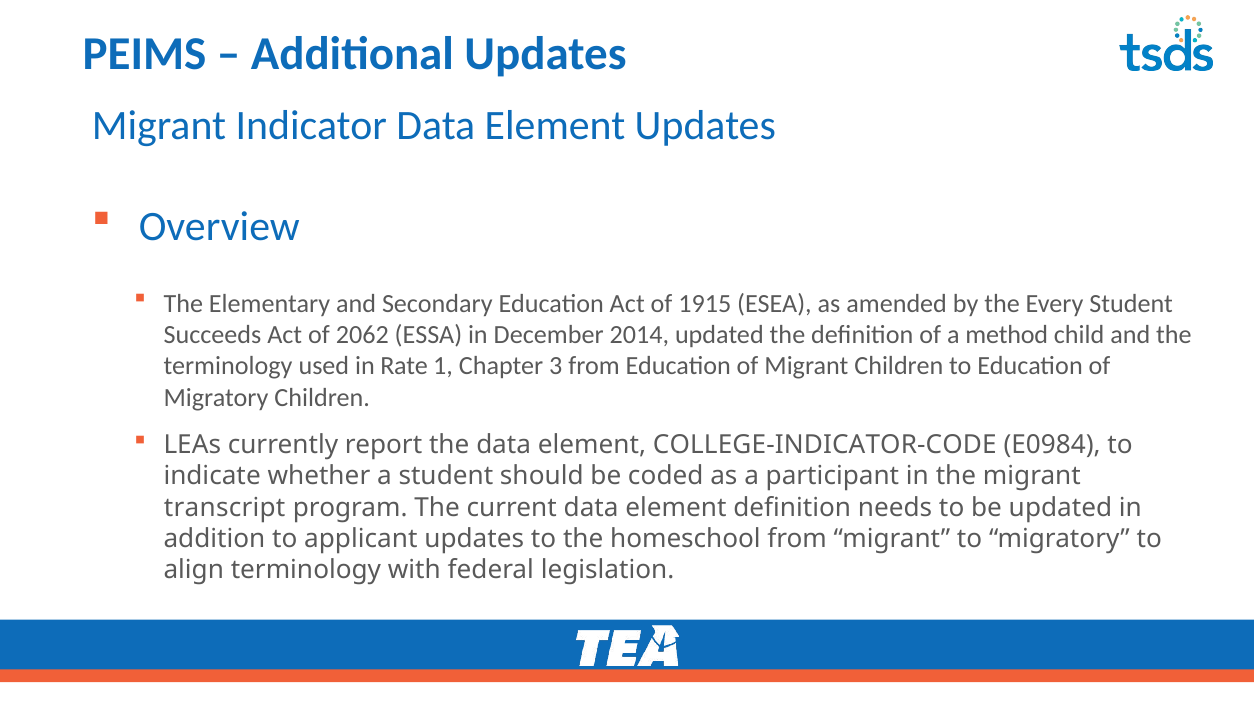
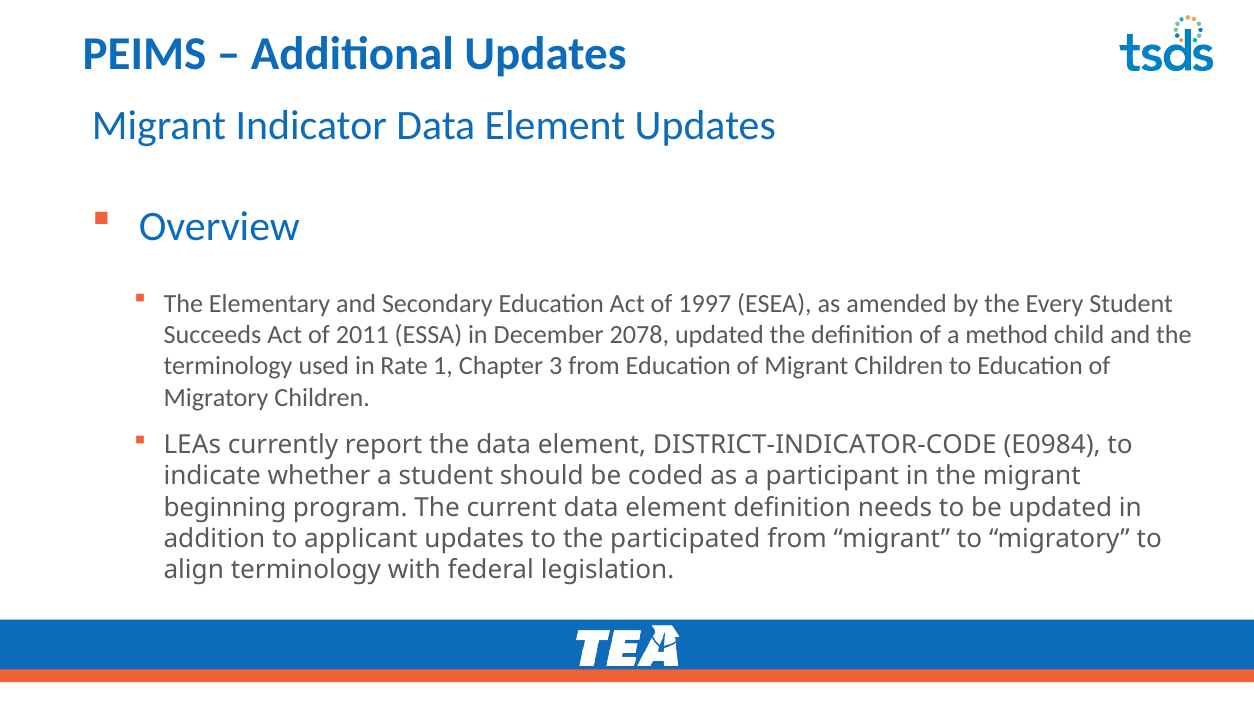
1915: 1915 -> 1997
2062: 2062 -> 2011
2014: 2014 -> 2078
COLLEGE-INDICATOR-CODE: COLLEGE-INDICATOR-CODE -> DISTRICT-INDICATOR-CODE
transcript: transcript -> beginning
homeschool: homeschool -> participated
